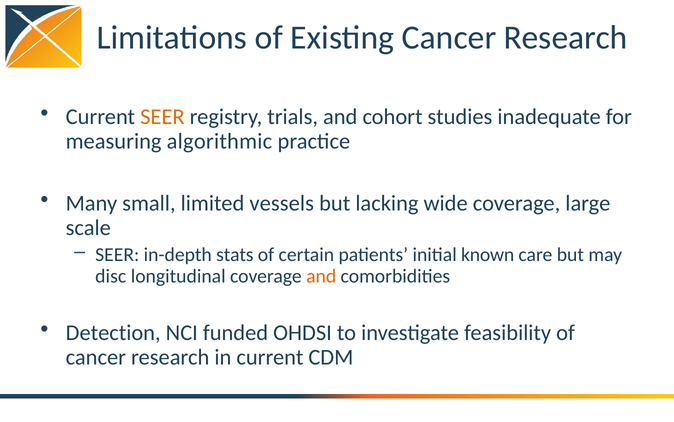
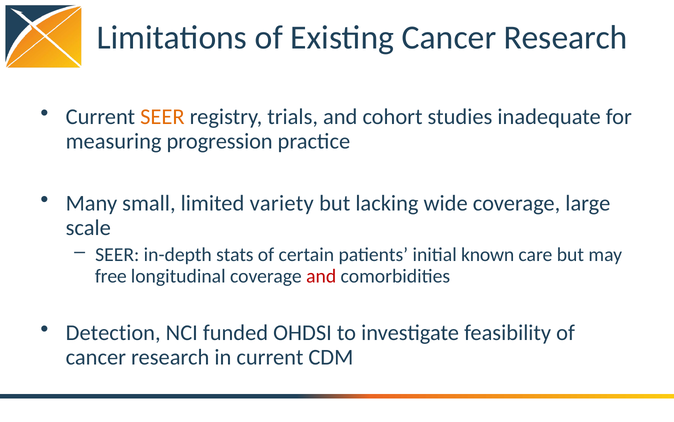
algorithmic: algorithmic -> progression
vessels: vessels -> variety
disc: disc -> free
and at (321, 276) colour: orange -> red
